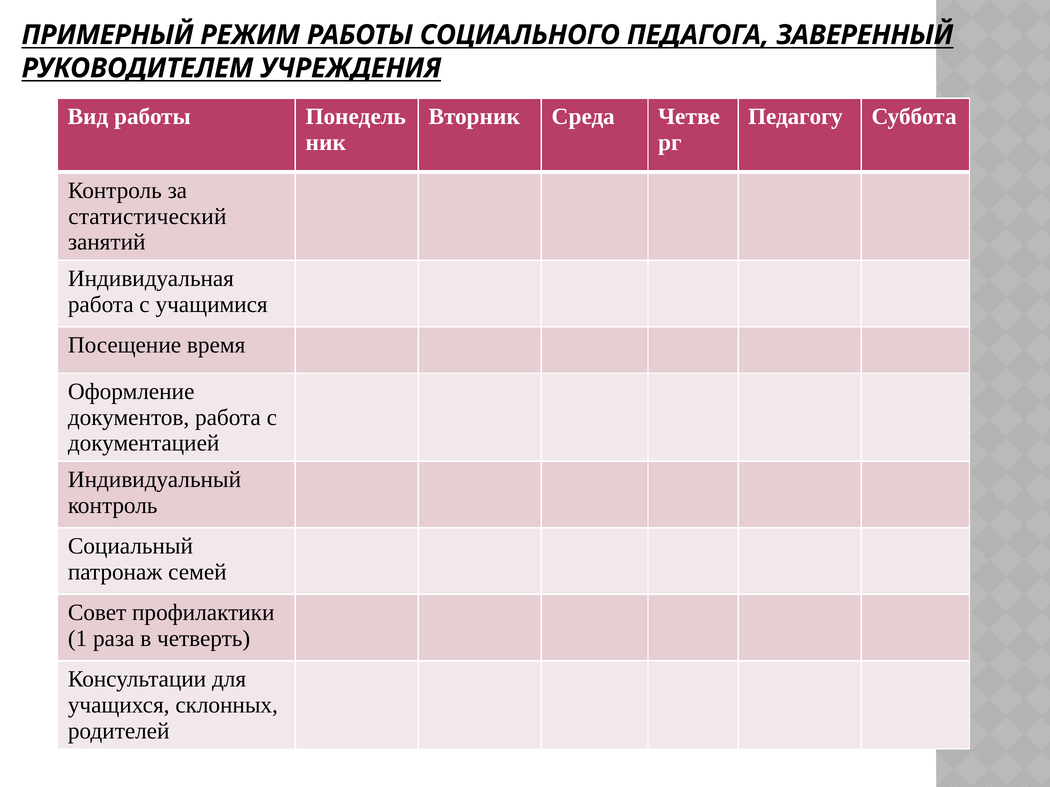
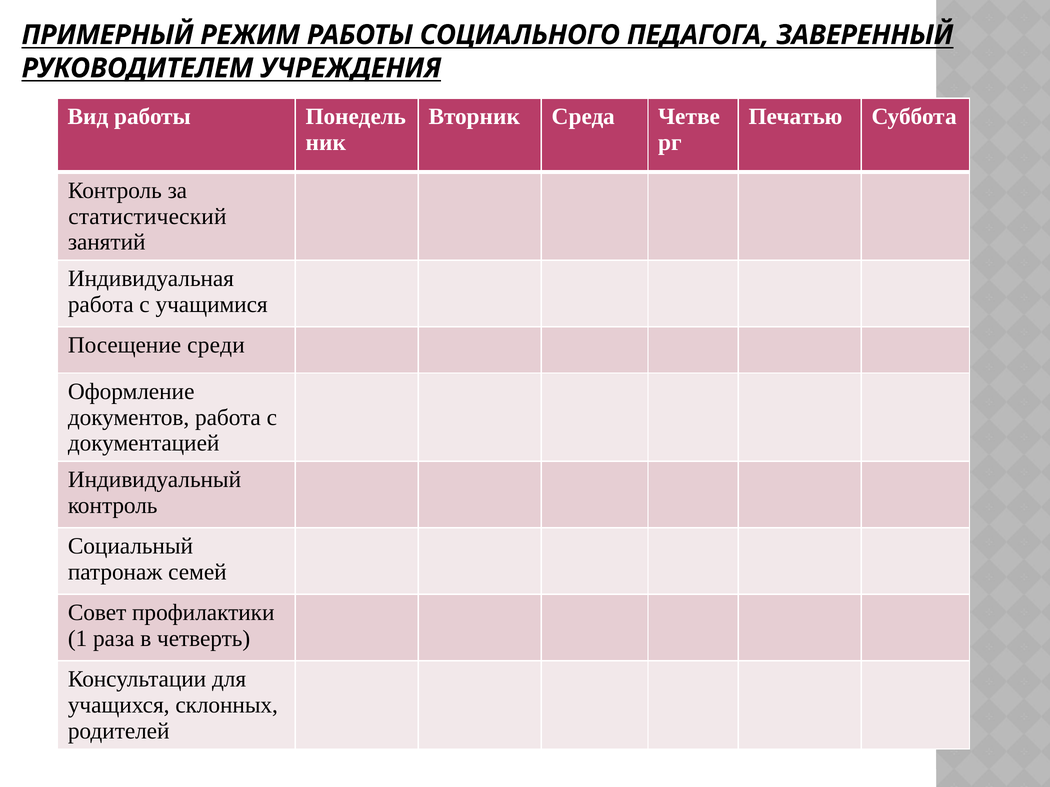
Педагогу: Педагогу -> Печатью
время: время -> среди
